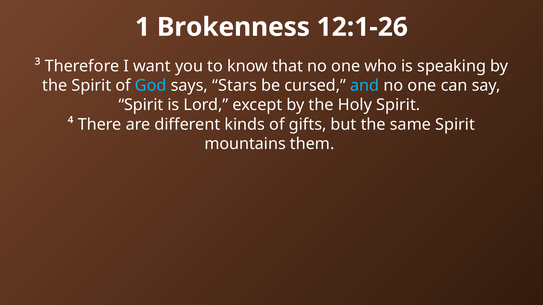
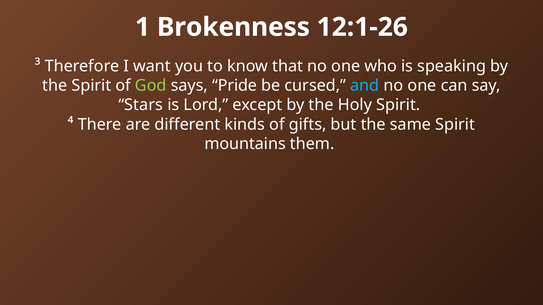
God colour: light blue -> light green
Stars: Stars -> Pride
Spirit at (141, 105): Spirit -> Stars
